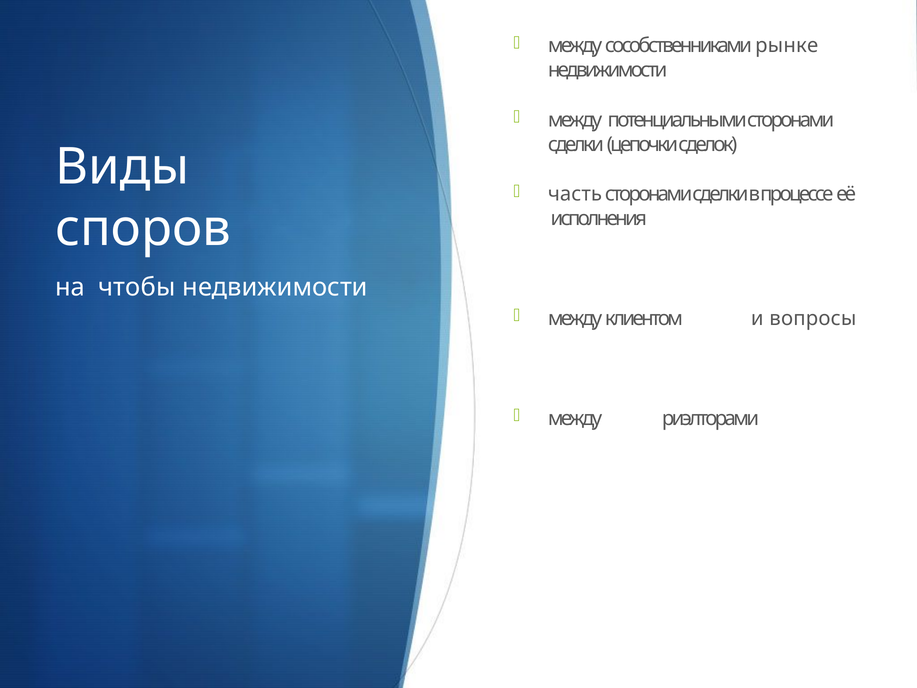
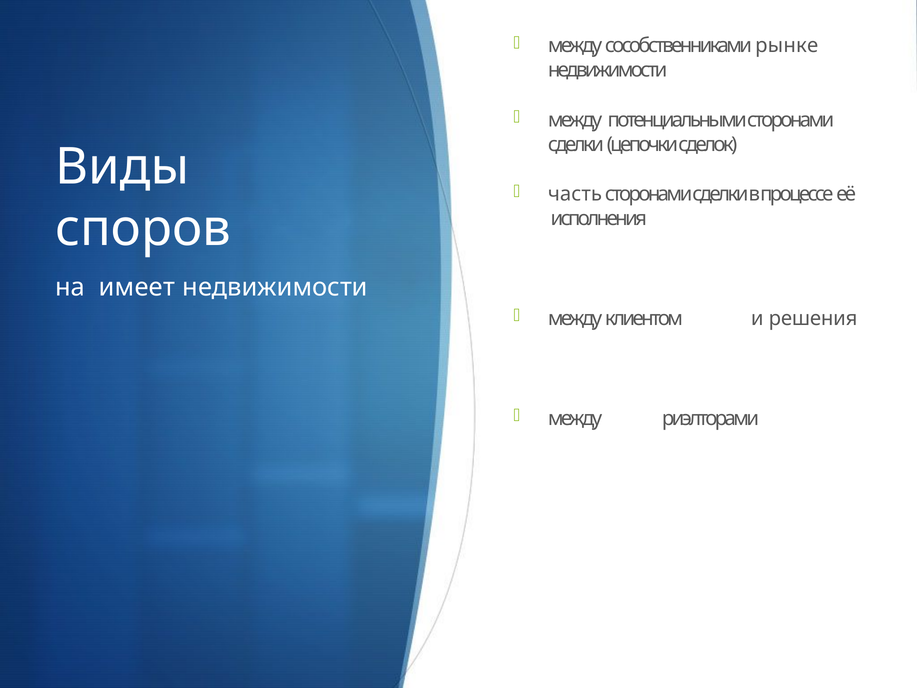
чтобы: чтобы -> имеет
вопросы: вопросы -> решения
